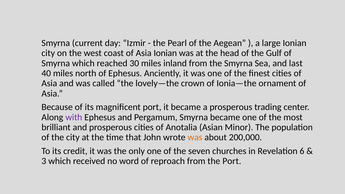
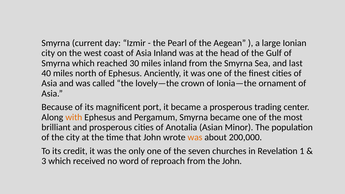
Asia Ionian: Ionian -> Inland
with colour: purple -> orange
6: 6 -> 1
the Port: Port -> John
